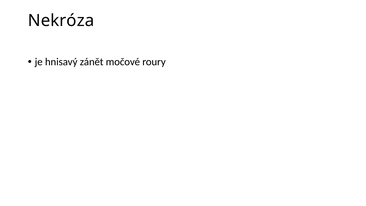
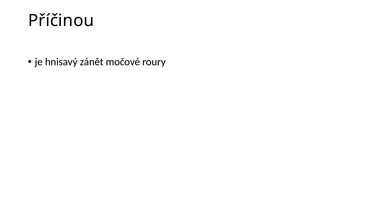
Nekróza: Nekróza -> Příčinou
